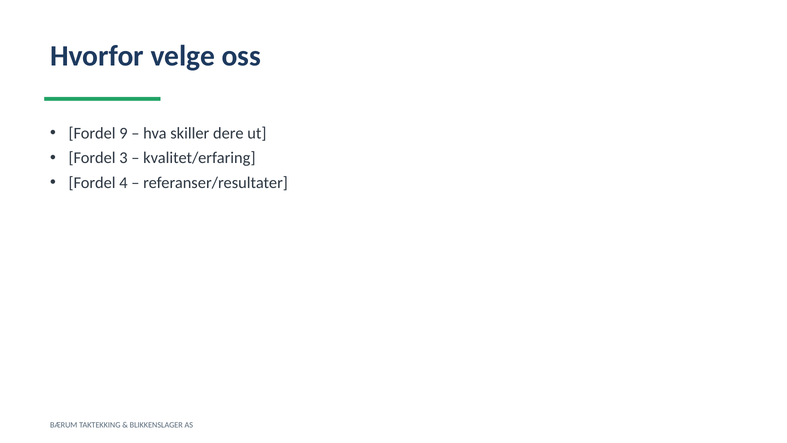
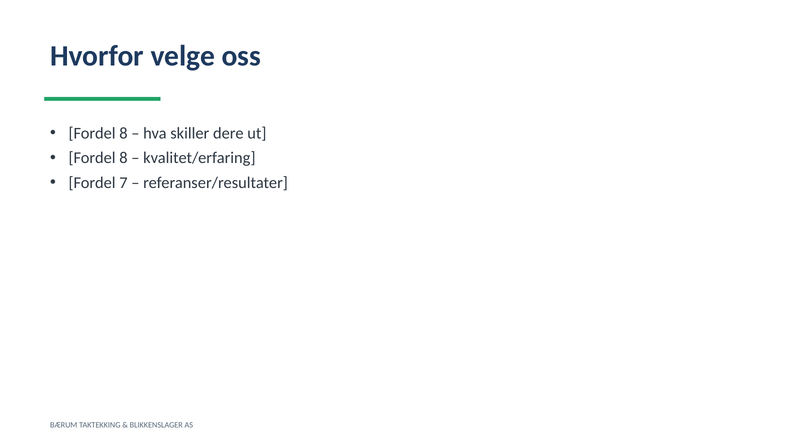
9 at (123, 133): 9 -> 8
3 at (123, 158): 3 -> 8
4: 4 -> 7
